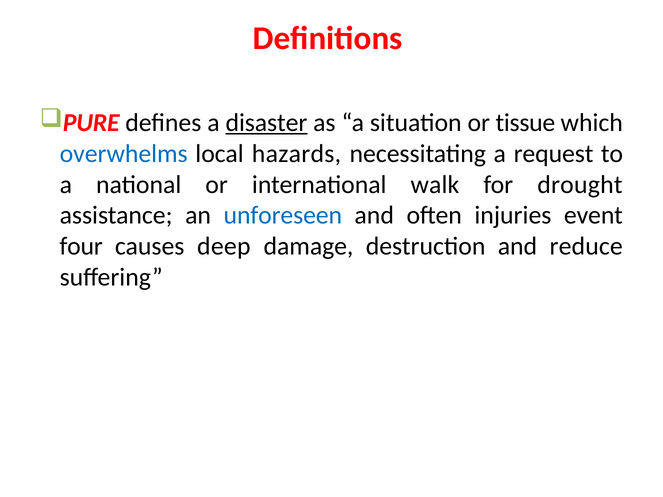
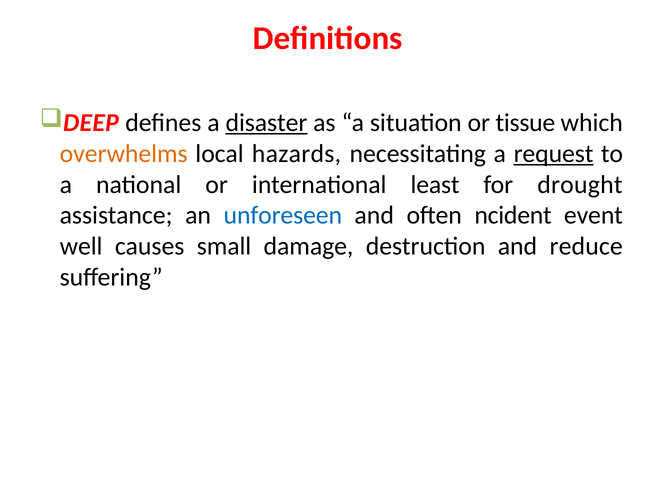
PURE: PURE -> DEEP
overwhelms colour: blue -> orange
request underline: none -> present
walk: walk -> least
injuries: injuries -> ncident
four: four -> well
deep: deep -> small
